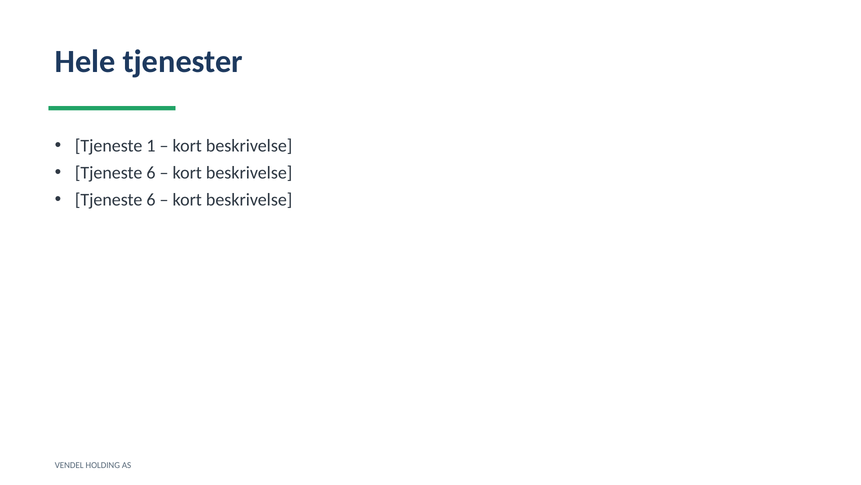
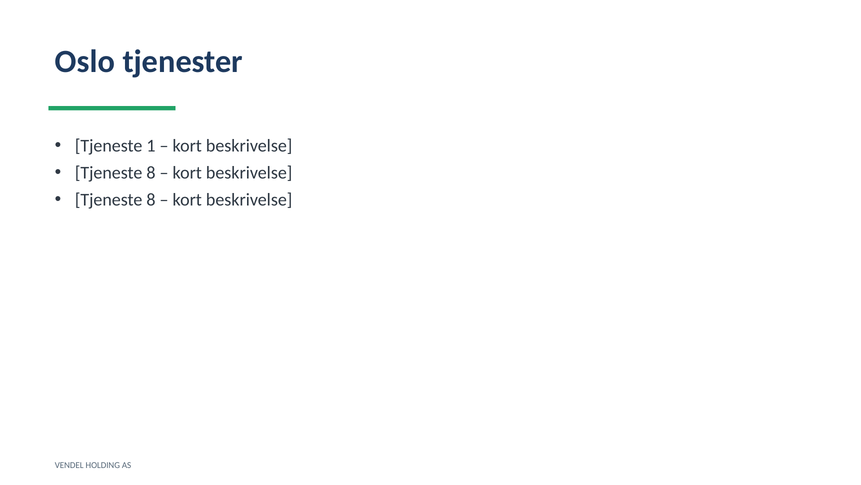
Hele: Hele -> Oslo
6 at (151, 173): 6 -> 8
6 at (151, 200): 6 -> 8
